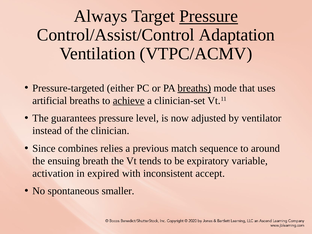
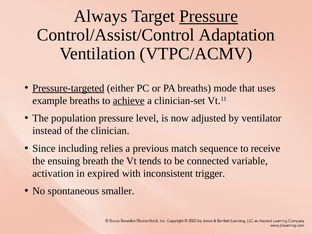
Pressure-targeted underline: none -> present
breaths at (194, 88) underline: present -> none
artificial: artificial -> example
guarantees: guarantees -> population
combines: combines -> including
around: around -> receive
expiratory: expiratory -> connected
accept: accept -> trigger
